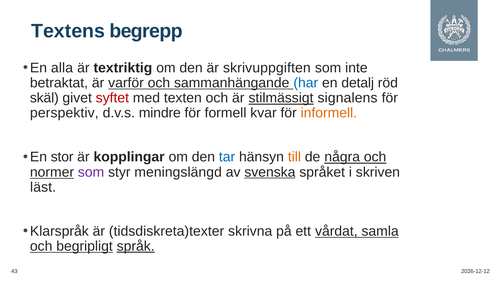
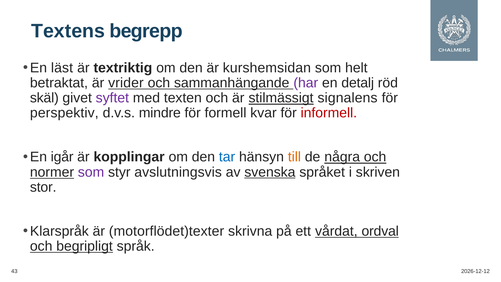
alla: alla -> läst
skrivuppgiften: skrivuppgiften -> kurshemsidan
inte: inte -> helt
varför: varför -> vrider
har colour: blue -> purple
syftet colour: red -> purple
informell colour: orange -> red
stor: stor -> igår
meningslängd: meningslängd -> avslutningsvis
läst: läst -> stor
tidsdiskreta)texter: tidsdiskreta)texter -> motorflödet)texter
samla: samla -> ordval
språk underline: present -> none
